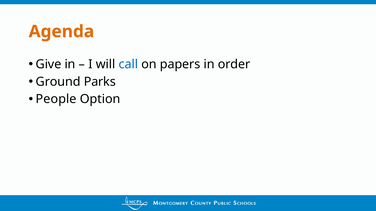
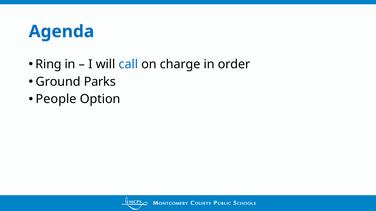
Agenda colour: orange -> blue
Give: Give -> Ring
papers: papers -> charge
